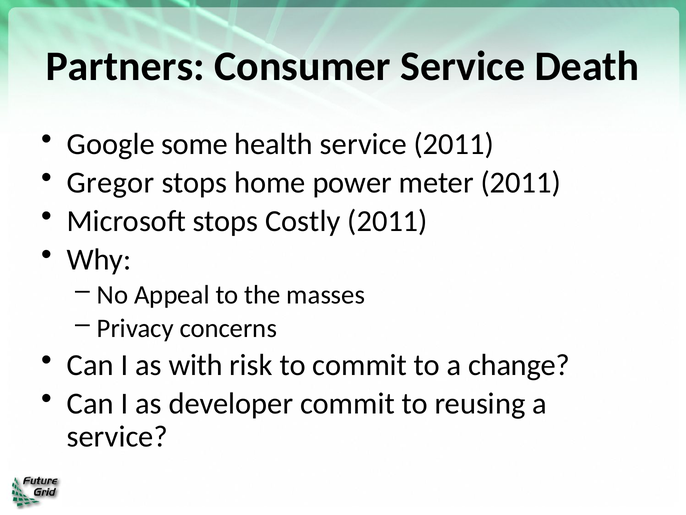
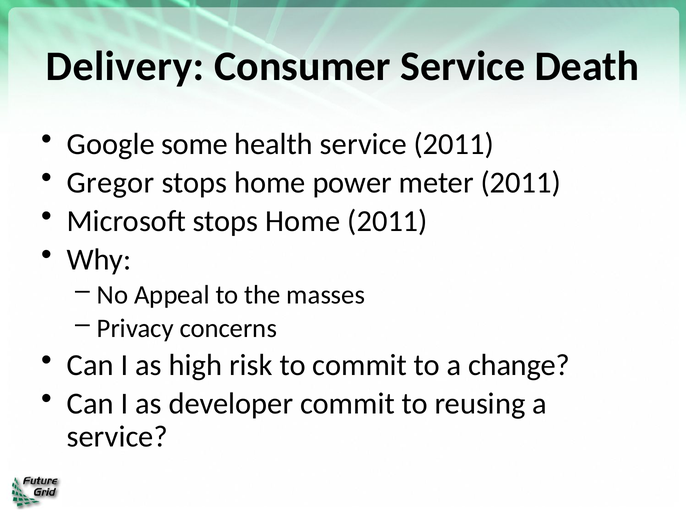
Partners: Partners -> Delivery
Microsoft stops Costly: Costly -> Home
with: with -> high
